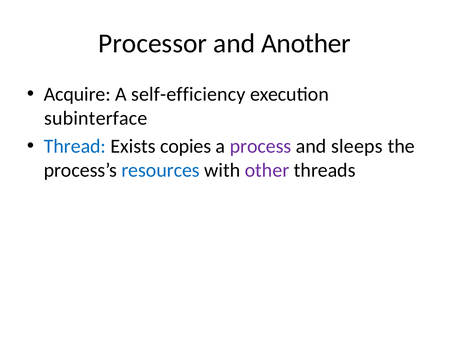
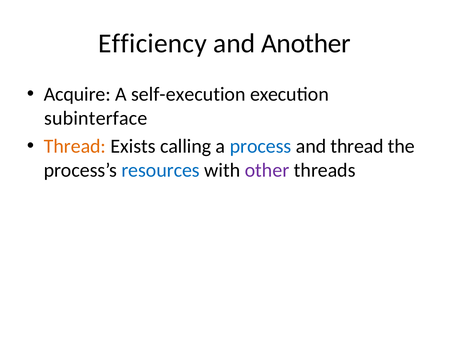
Processor: Processor -> Efficiency
self-efficiency: self-efficiency -> self-execution
Thread at (75, 146) colour: blue -> orange
copies: copies -> calling
process colour: purple -> blue
and sleeps: sleeps -> thread
